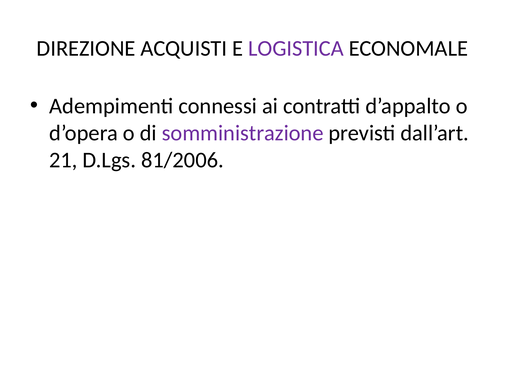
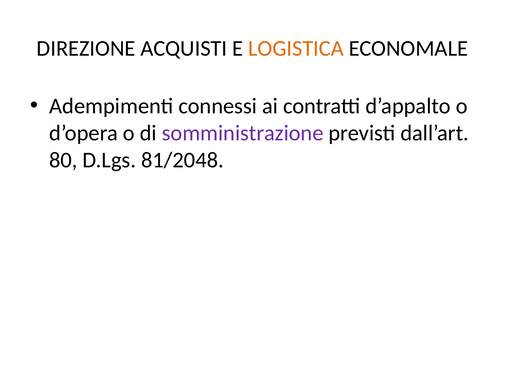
LOGISTICA colour: purple -> orange
21: 21 -> 80
81/2006: 81/2006 -> 81/2048
